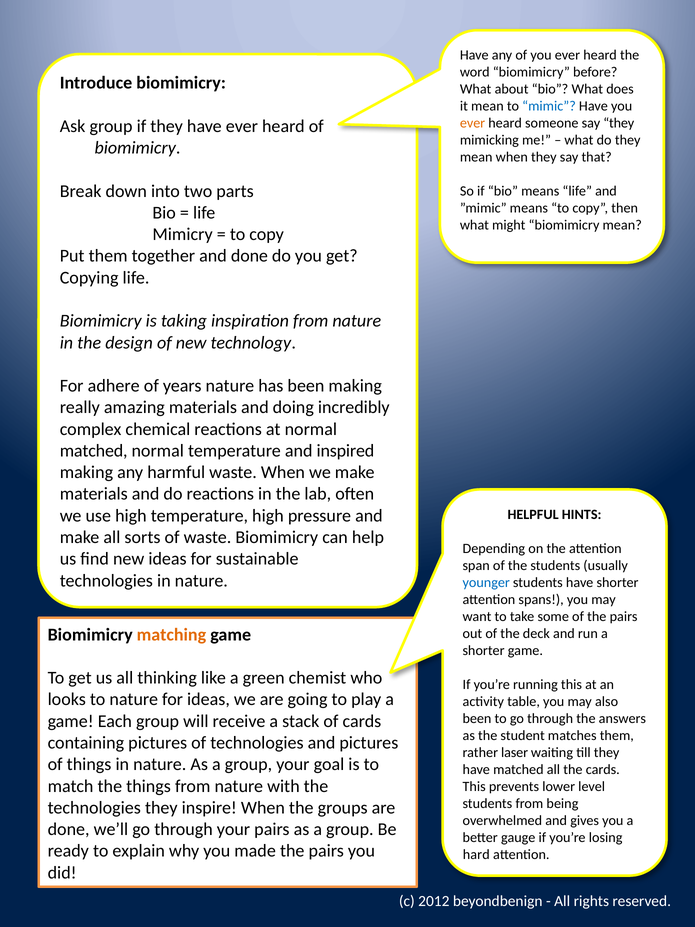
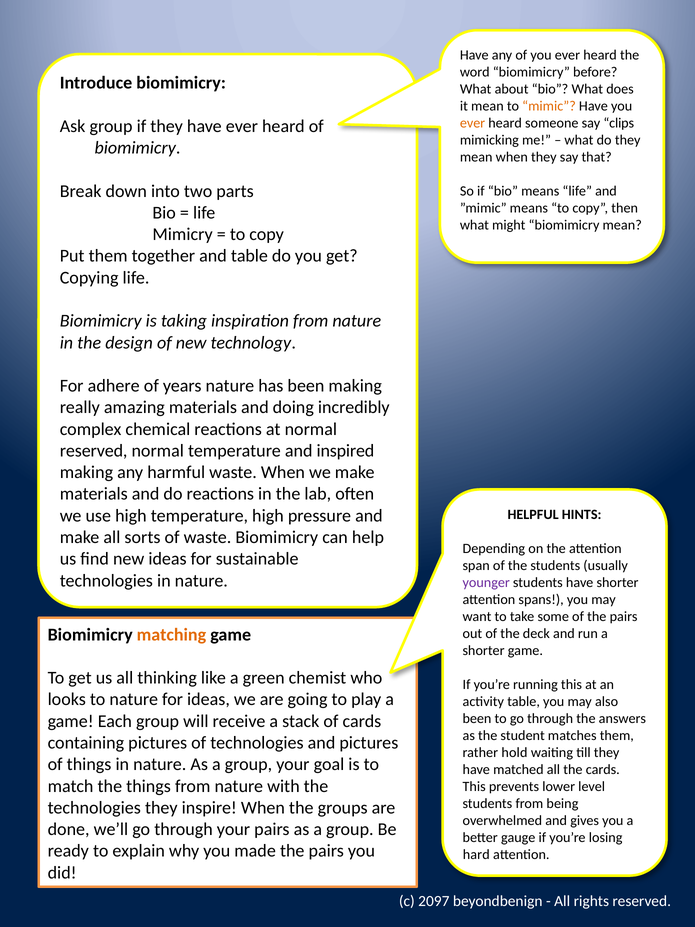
mimic colour: blue -> orange
say they: they -> clips
and done: done -> table
matched at (94, 451): matched -> reserved
younger colour: blue -> purple
laser: laser -> hold
2012: 2012 -> 2097
